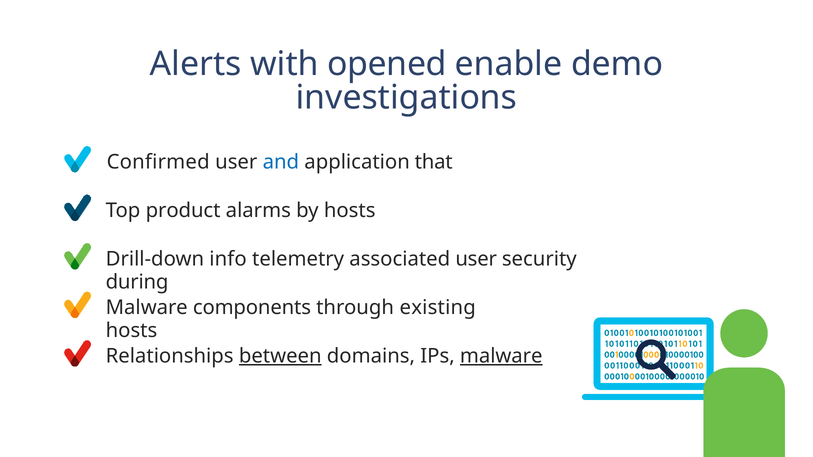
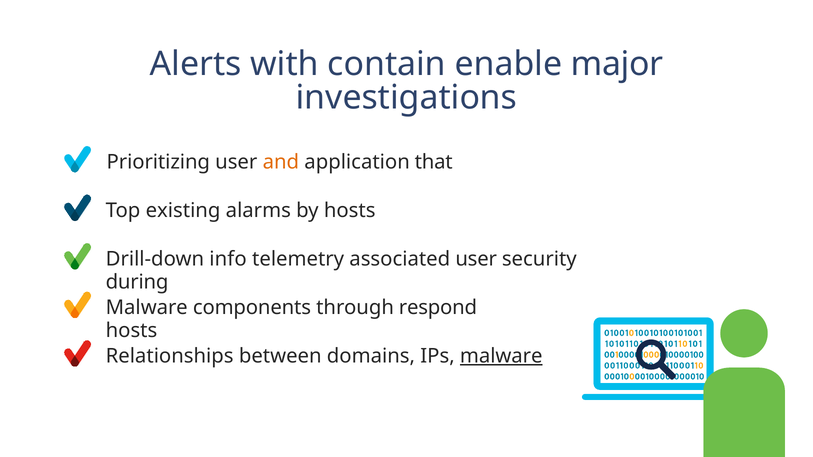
opened: opened -> contain
demo: demo -> major
Confirmed: Confirmed -> Prioritizing
and colour: blue -> orange
product: product -> existing
existing: existing -> respond
between underline: present -> none
